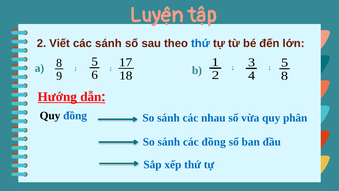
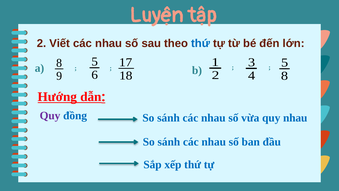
Viết các sánh: sánh -> nhau
Quy at (50, 116) colour: black -> purple
quy phân: phân -> nhau
đồng at (214, 142): đồng -> nhau
